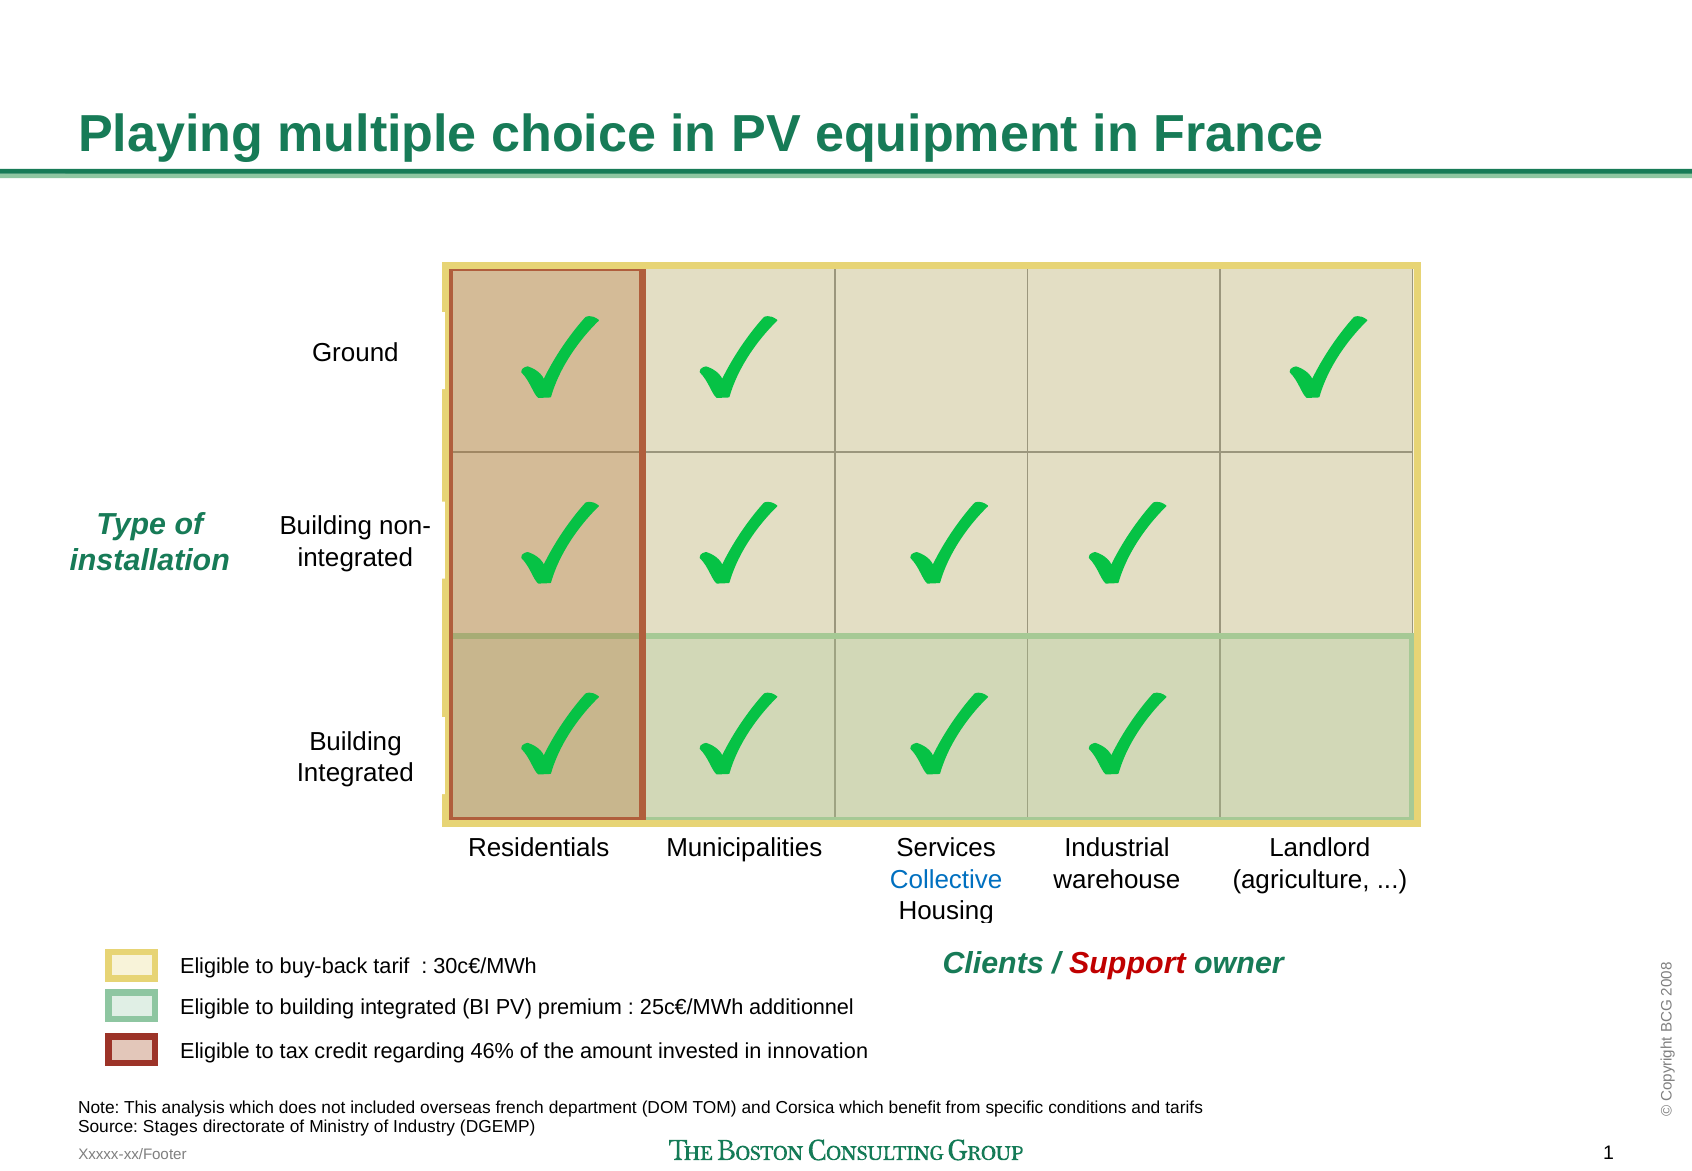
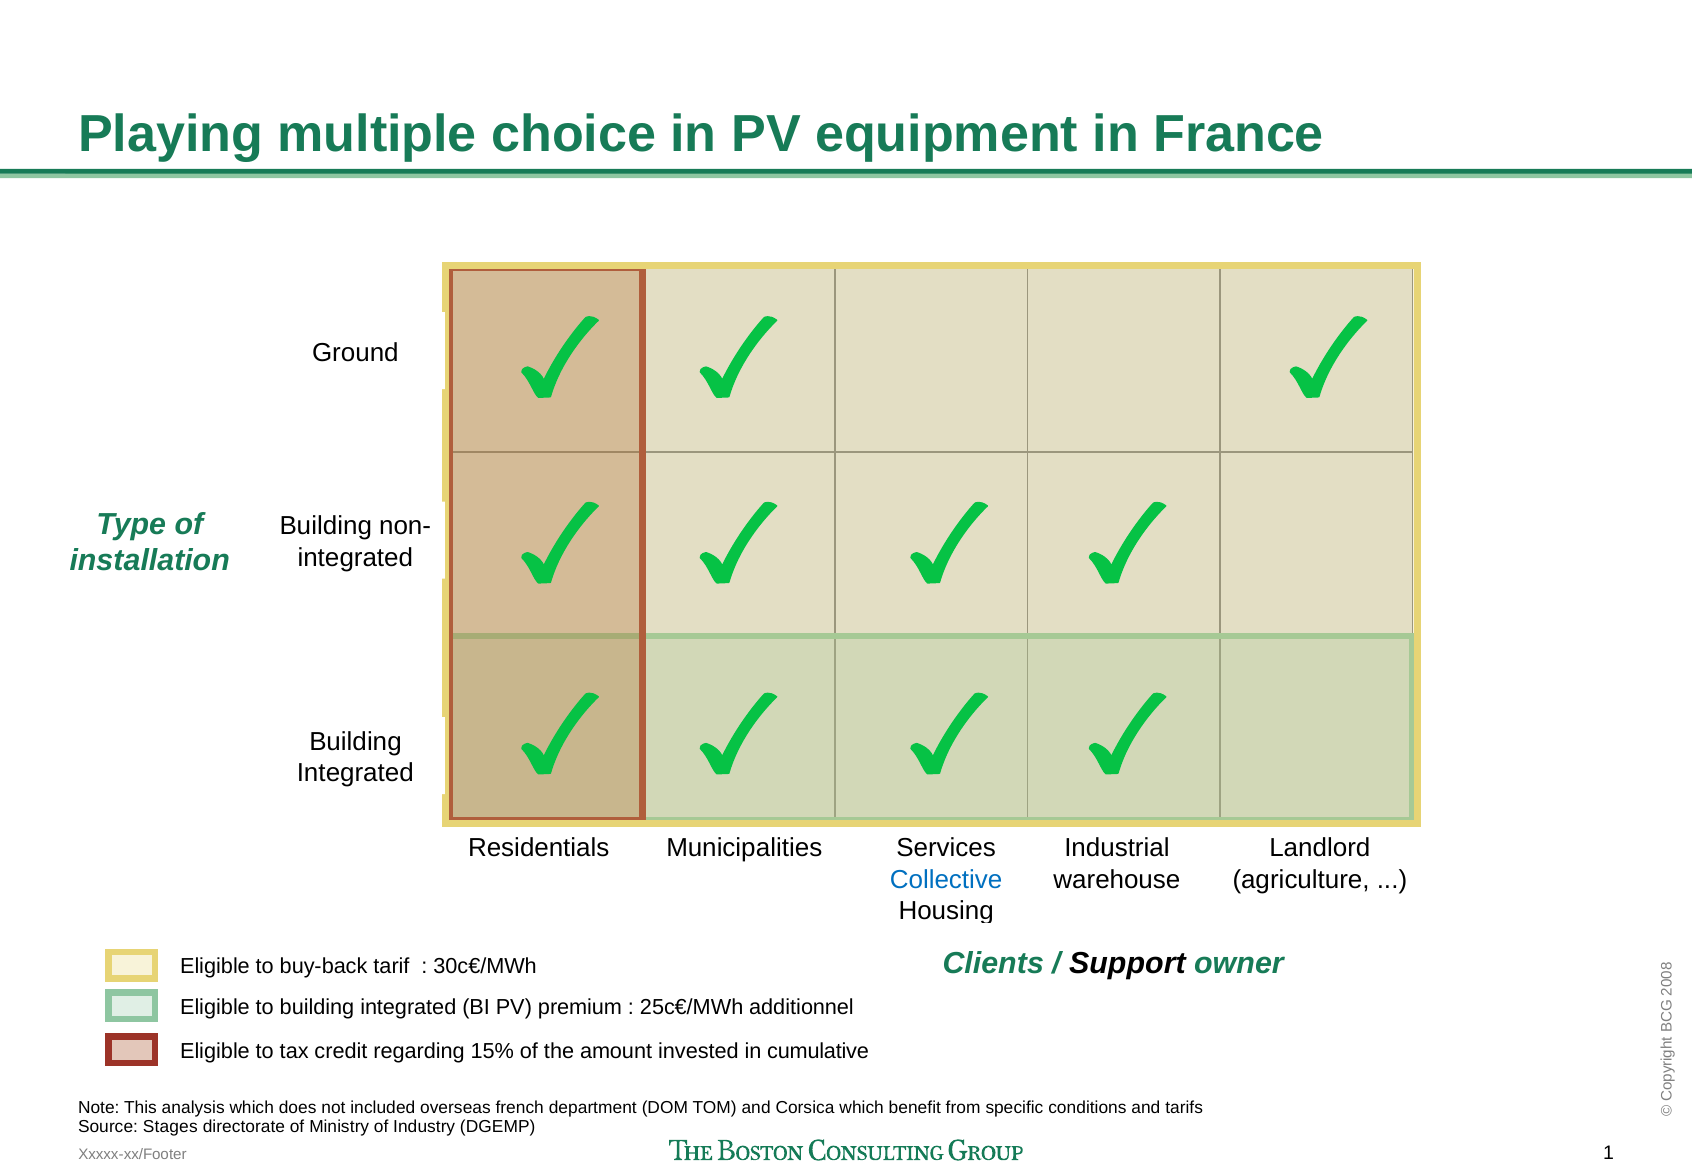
Support colour: red -> black
46%: 46% -> 15%
innovation: innovation -> cumulative
